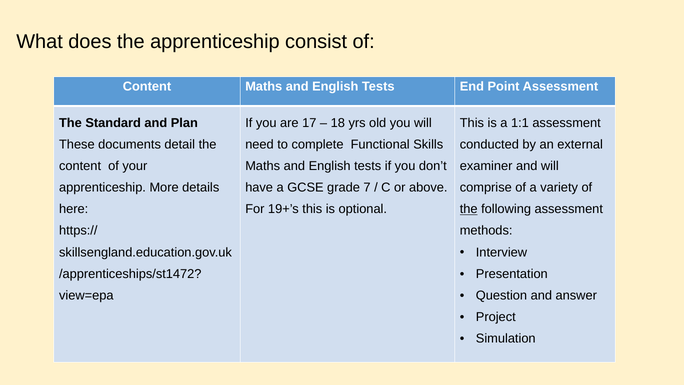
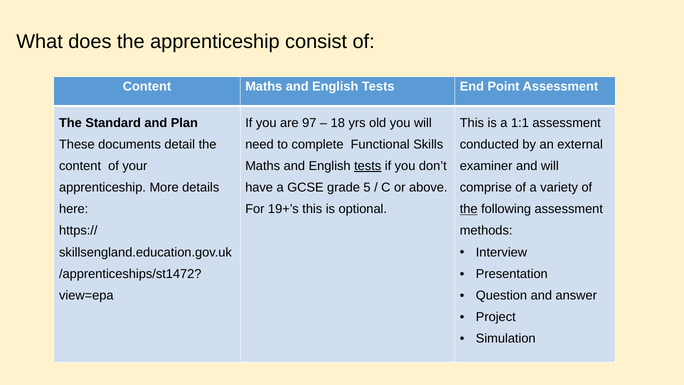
17: 17 -> 97
tests at (368, 166) underline: none -> present
7: 7 -> 5
